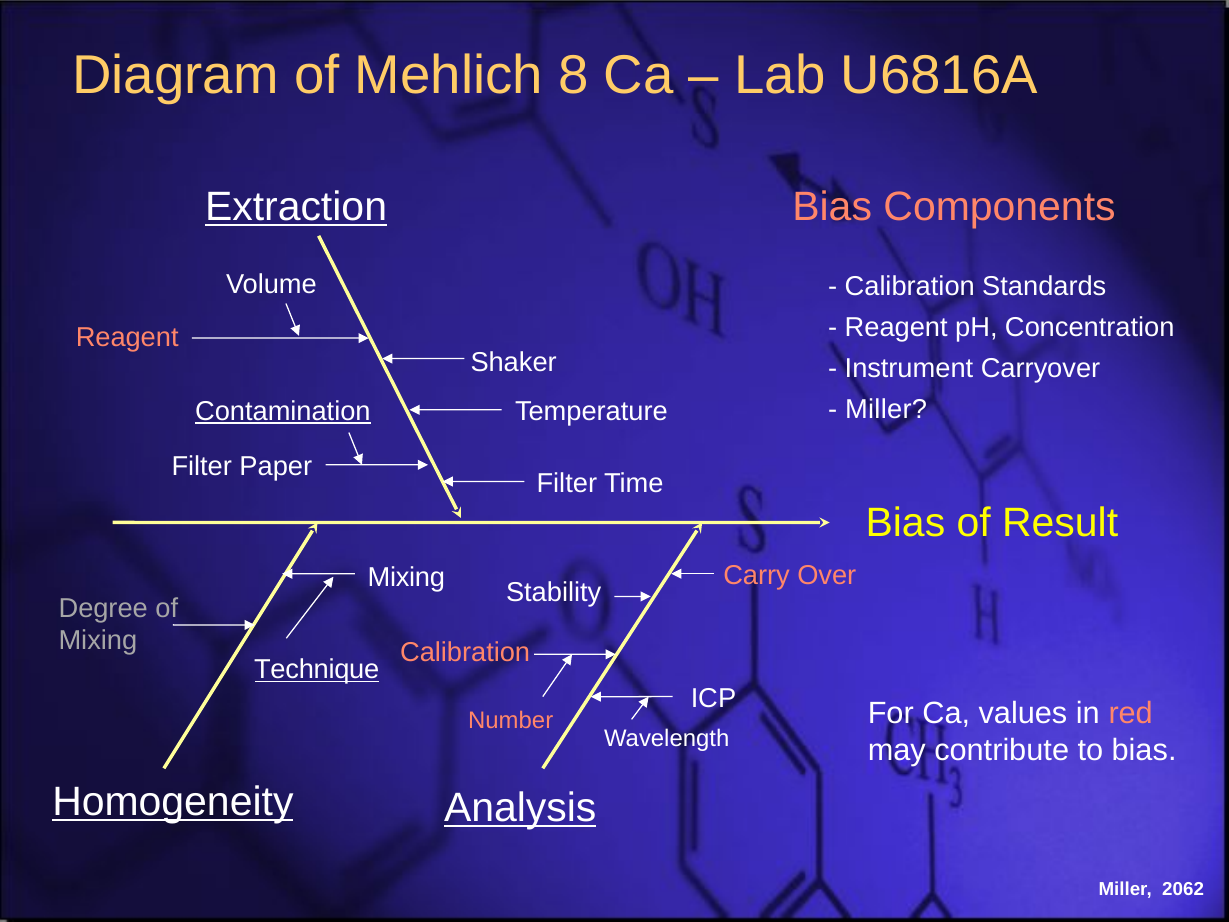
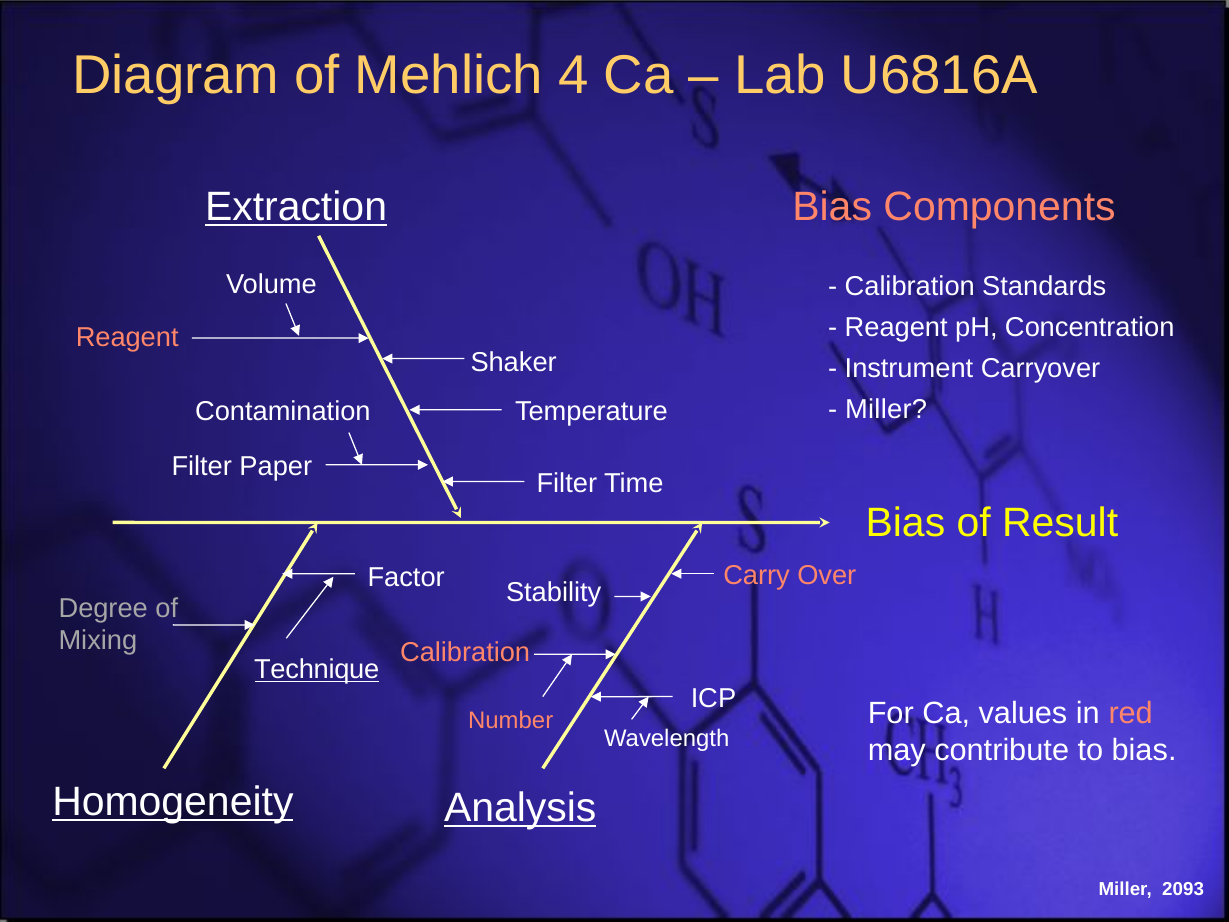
8: 8 -> 4
Contamination underline: present -> none
Mixing at (406, 577): Mixing -> Factor
2062: 2062 -> 2093
